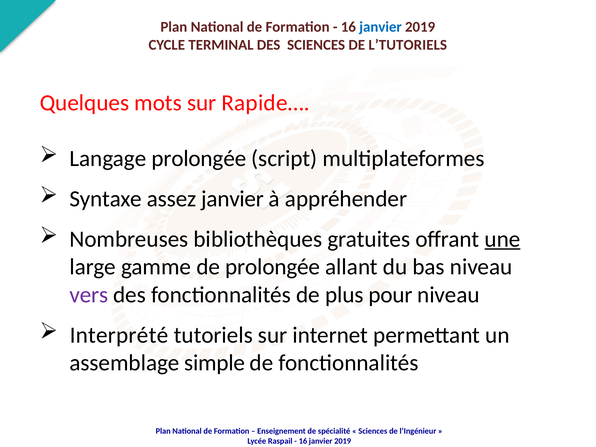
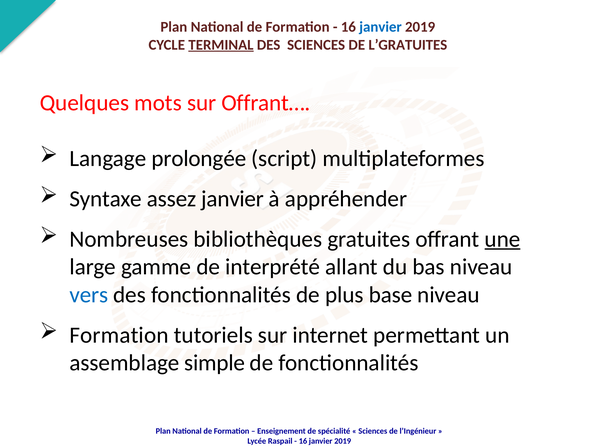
TERMINAL underline: none -> present
L’TUTORIELS: L’TUTORIELS -> L’GRATUITES
Rapide…: Rapide… -> Offrant…
de prolongée: prolongée -> interprété
vers colour: purple -> blue
pour: pour -> base
Interprété at (119, 335): Interprété -> Formation
